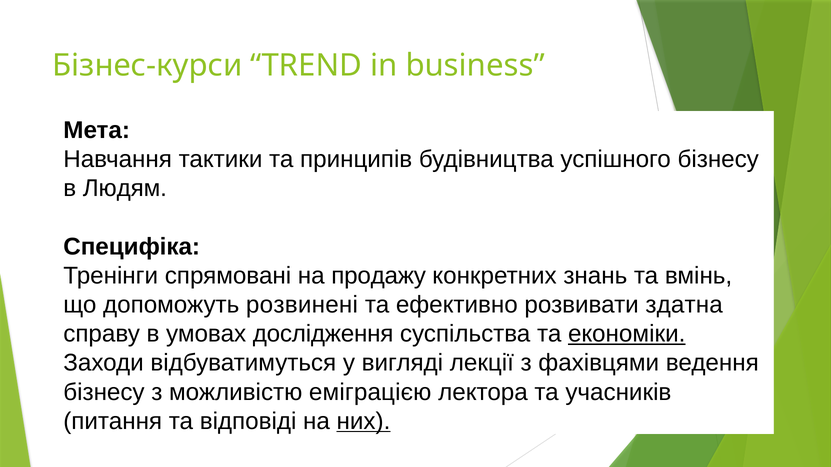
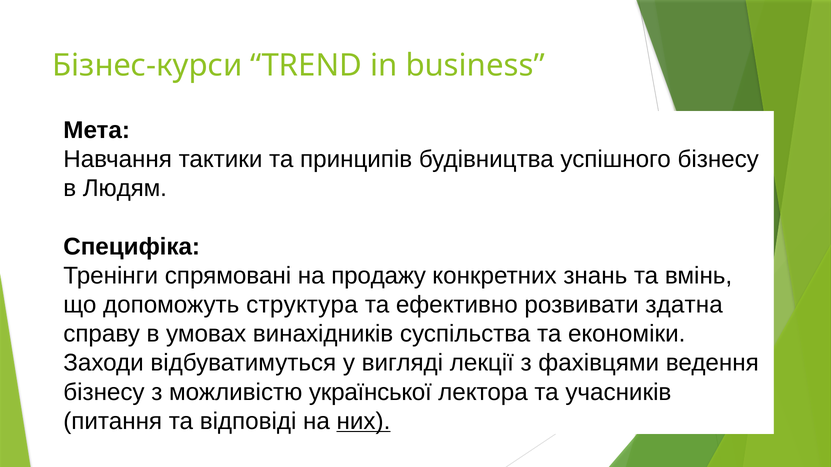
розвинені: розвинені -> структура
дослідження: дослідження -> винахідників
економіки underline: present -> none
еміграцією: еміграцією -> української
